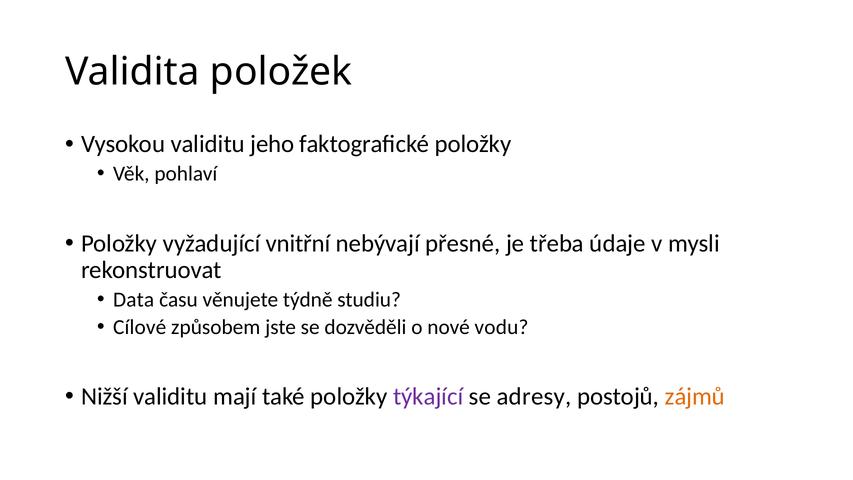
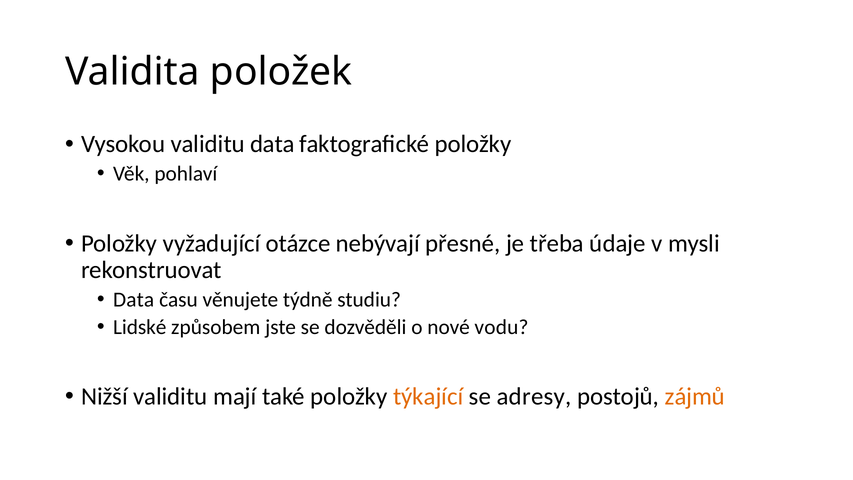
validitu jeho: jeho -> data
vnitřní: vnitřní -> otázce
Cílové: Cílové -> Lidské
týkající colour: purple -> orange
